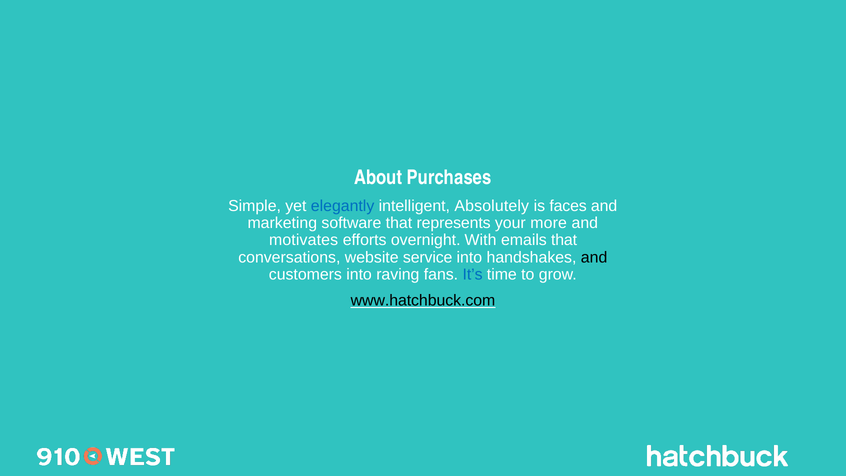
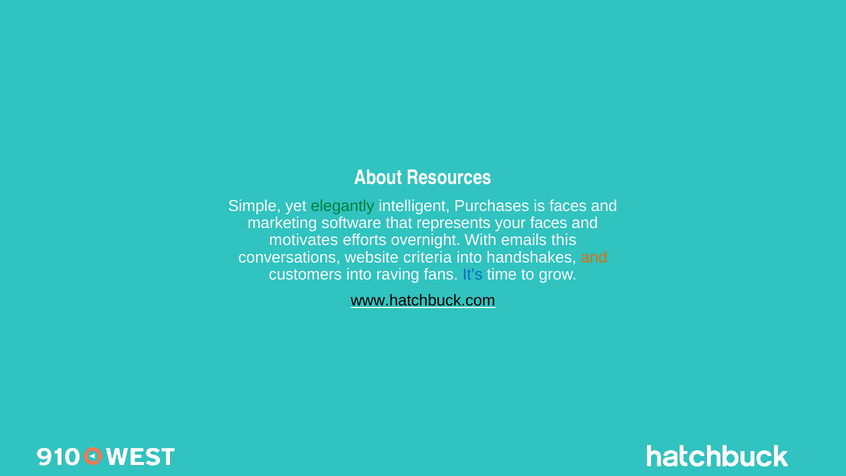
Purchases: Purchases -> Resources
elegantly colour: blue -> green
Absolutely: Absolutely -> Purchases
your more: more -> faces
emails that: that -> this
service: service -> criteria
and at (594, 257) colour: black -> orange
